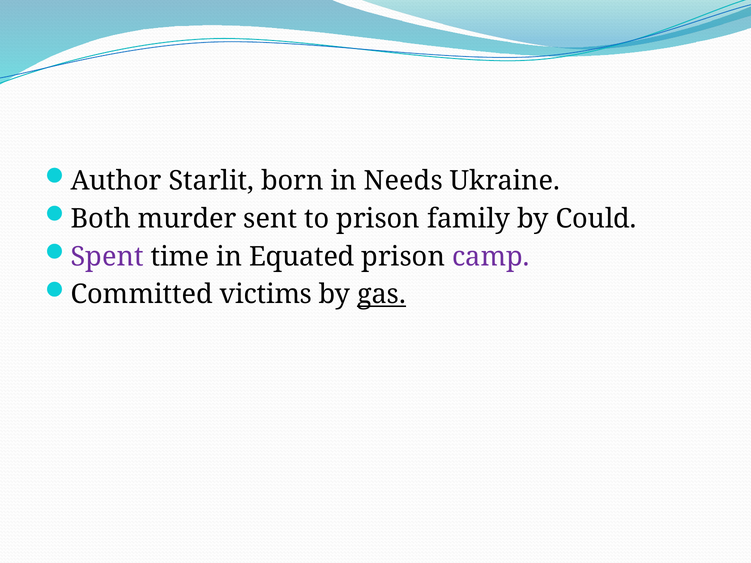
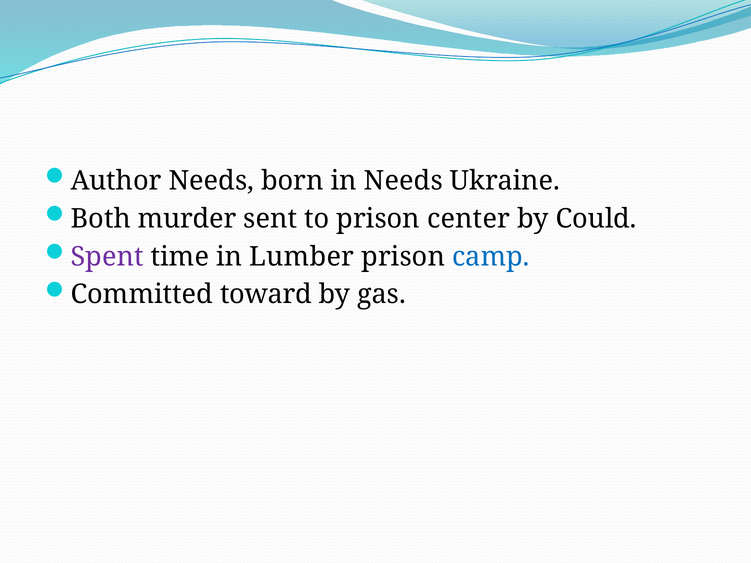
Author Starlit: Starlit -> Needs
family: family -> center
Equated: Equated -> Lumber
camp colour: purple -> blue
victims: victims -> toward
gas underline: present -> none
